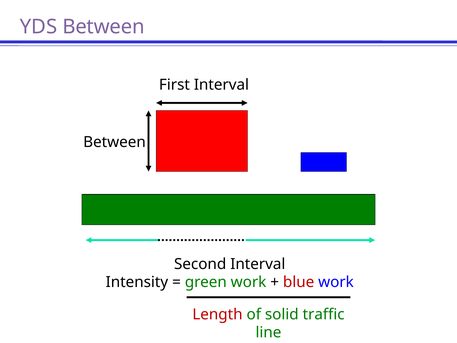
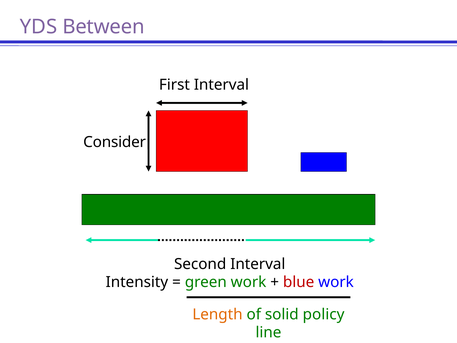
Between at (115, 142): Between -> Consider
Length colour: red -> orange
traffic: traffic -> policy
